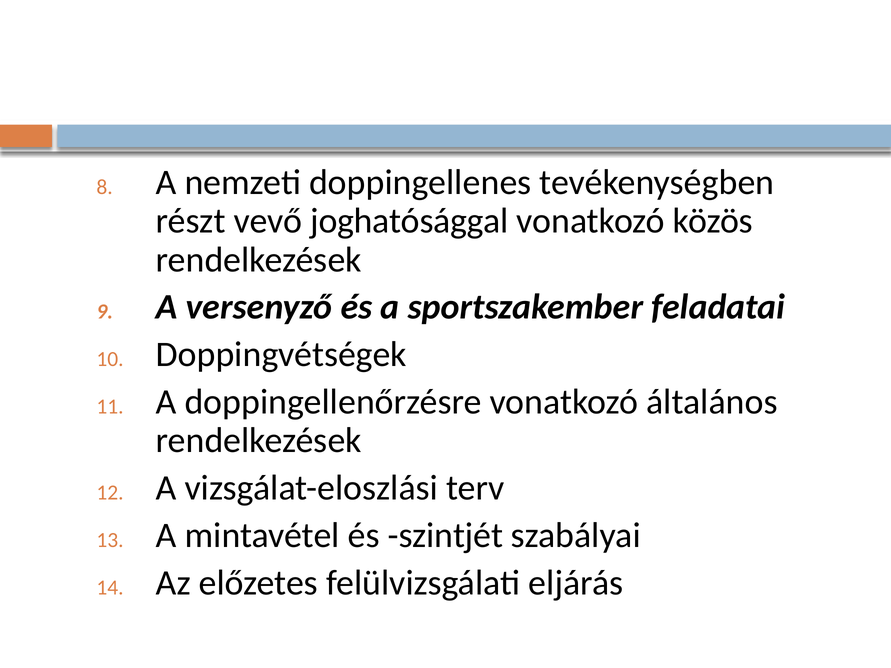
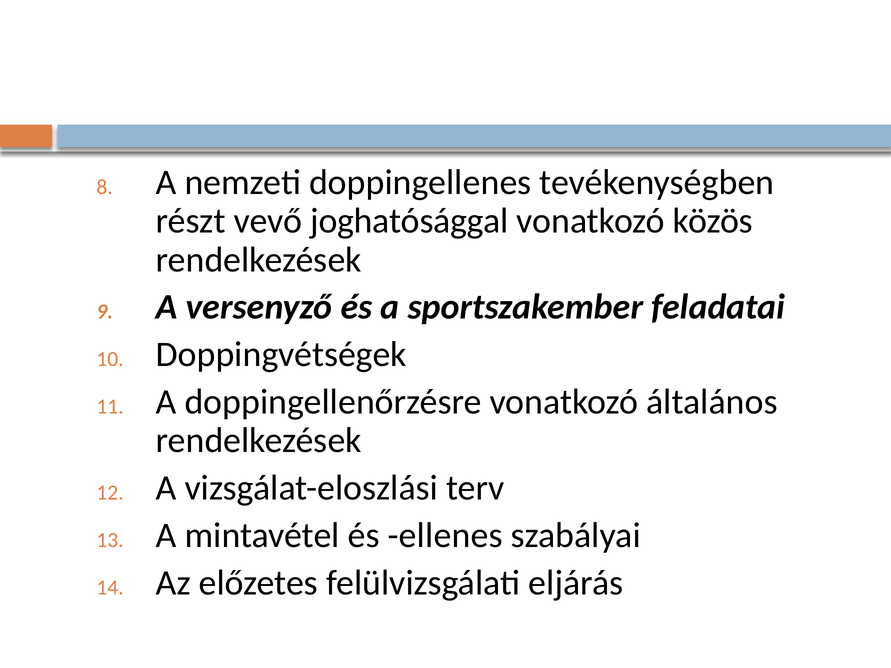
szintjét: szintjét -> ellenes
